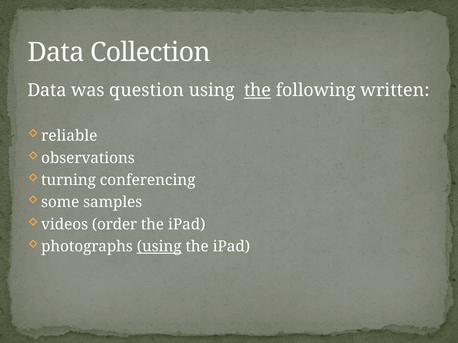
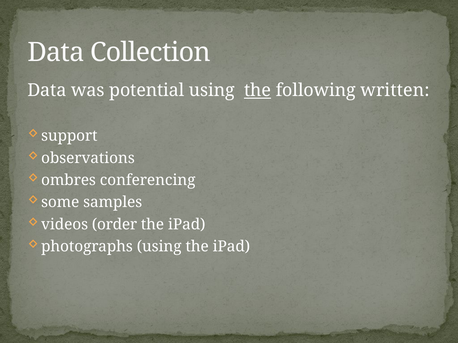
question: question -> potential
reliable: reliable -> support
turning: turning -> ombres
using at (159, 247) underline: present -> none
